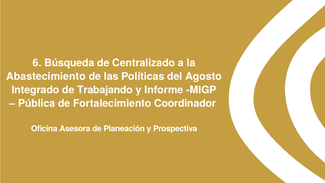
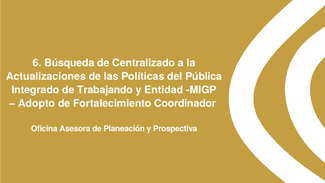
Abastecimiento: Abastecimiento -> Actualizaciones
Agosto: Agosto -> Pública
Informe: Informe -> Entidad
Pública: Pública -> Adopto
